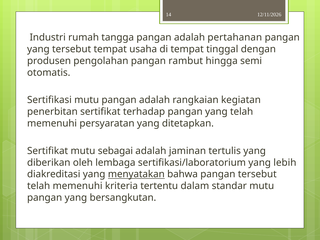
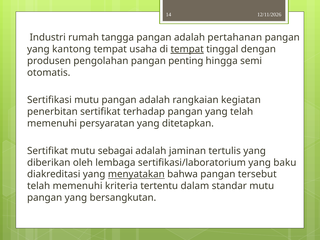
yang tersebut: tersebut -> kantong
tempat at (187, 49) underline: none -> present
rambut: rambut -> penting
lebih: lebih -> baku
